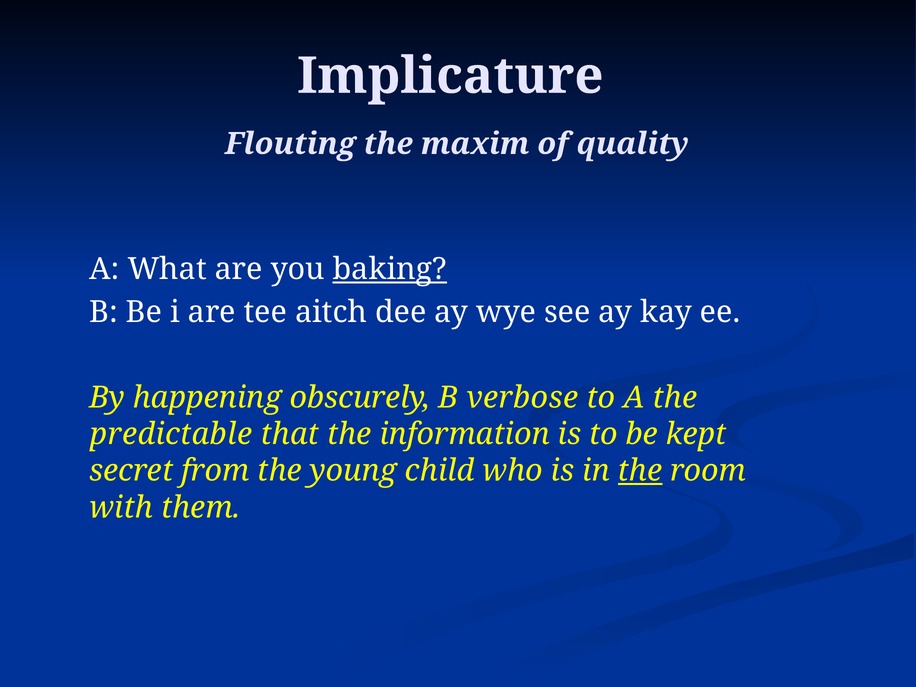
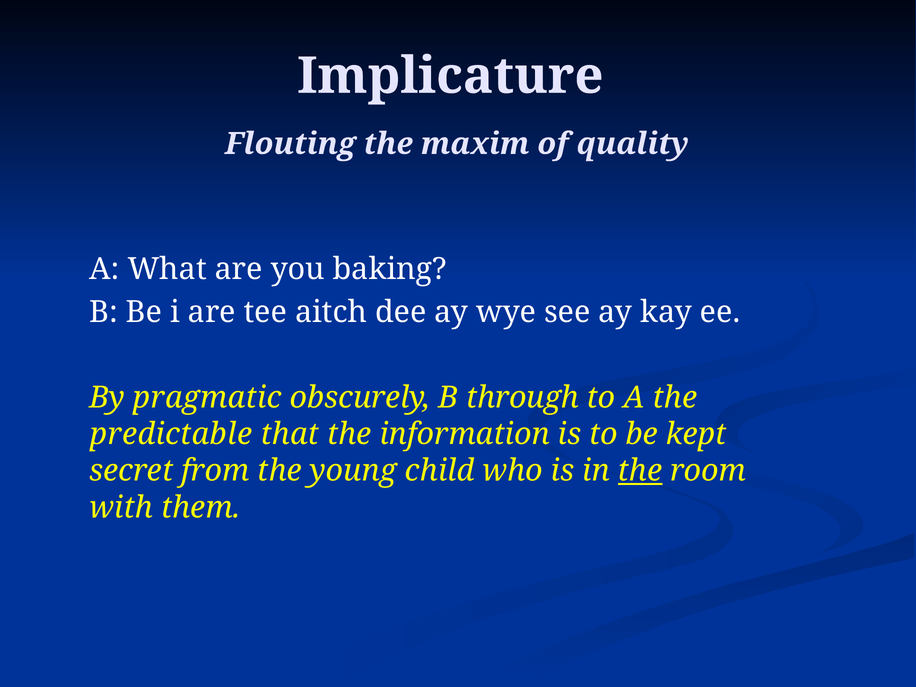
baking underline: present -> none
happening: happening -> pragmatic
verbose: verbose -> through
